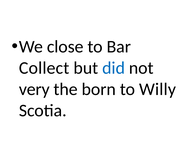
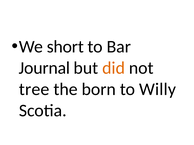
close: close -> short
Collect: Collect -> Journal
did colour: blue -> orange
very: very -> tree
